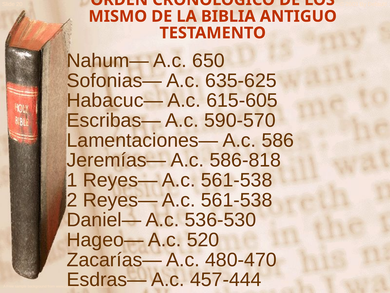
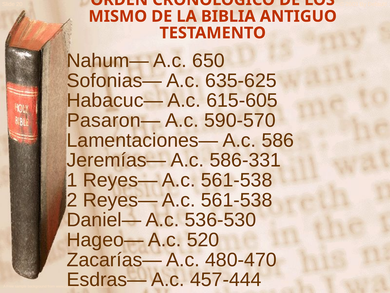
Escribas—: Escribas— -> Pasaron—
586-818: 586-818 -> 586-331
